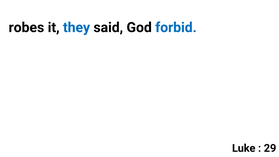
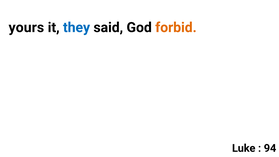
robes: robes -> yours
forbid colour: blue -> orange
29: 29 -> 94
